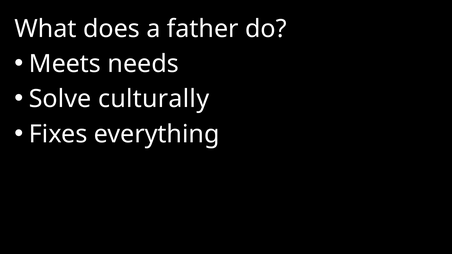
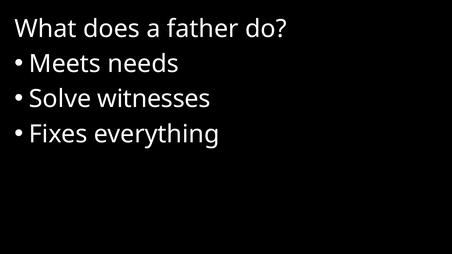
culturally: culturally -> witnesses
